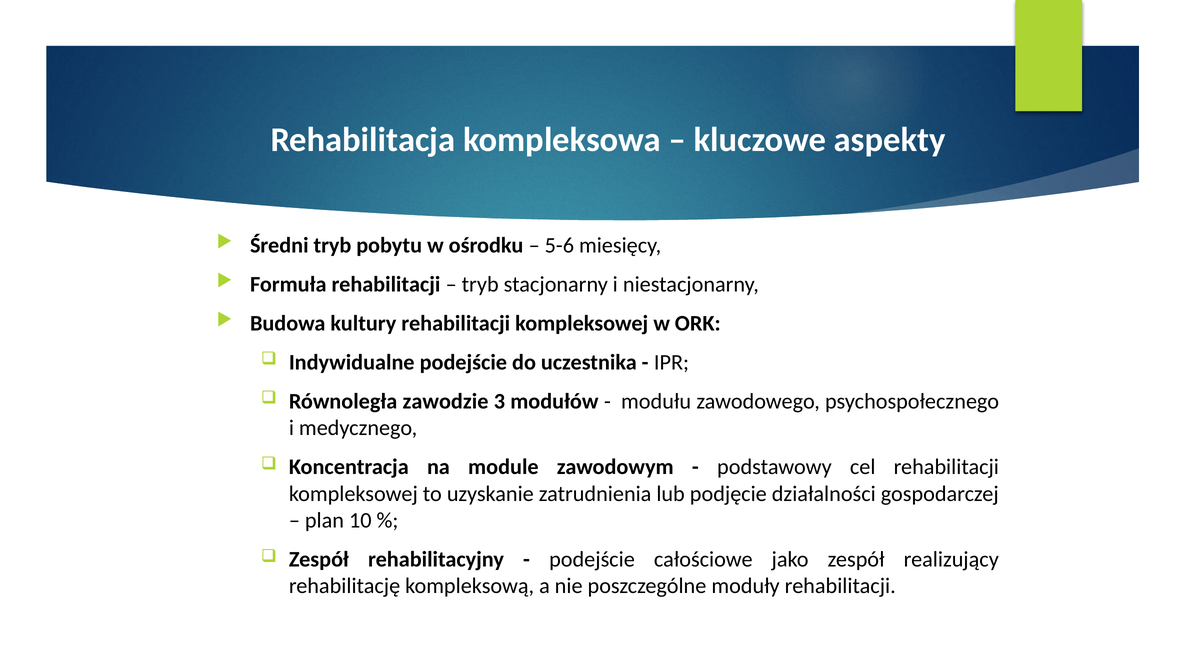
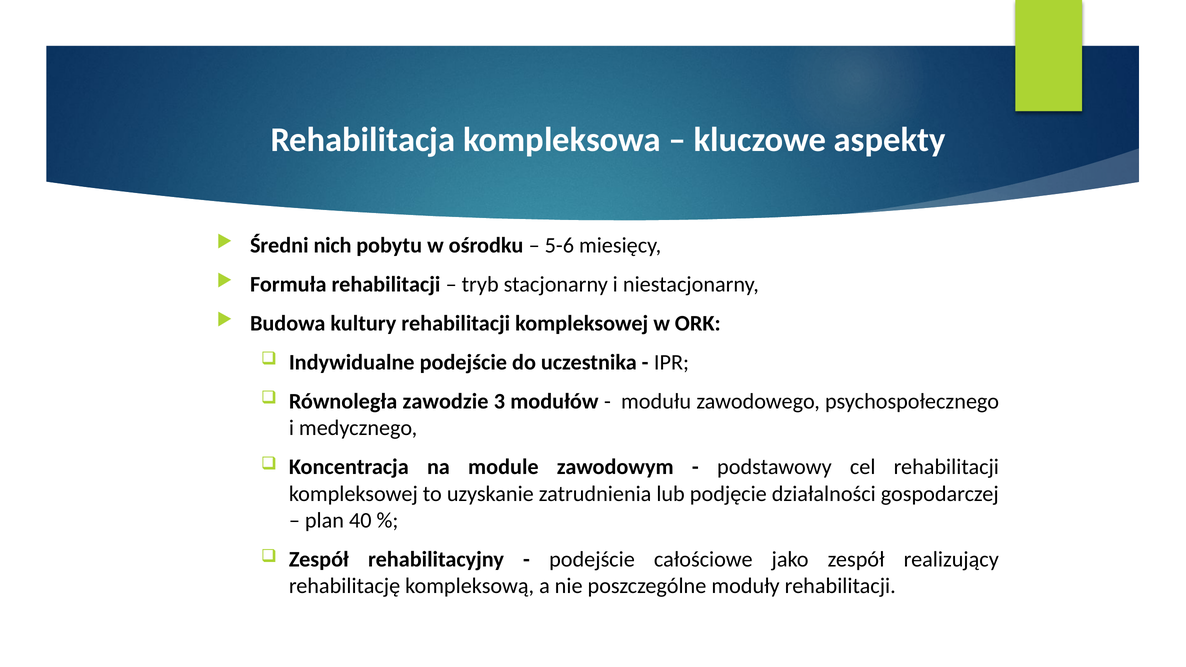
Średni tryb: tryb -> nich
10: 10 -> 40
